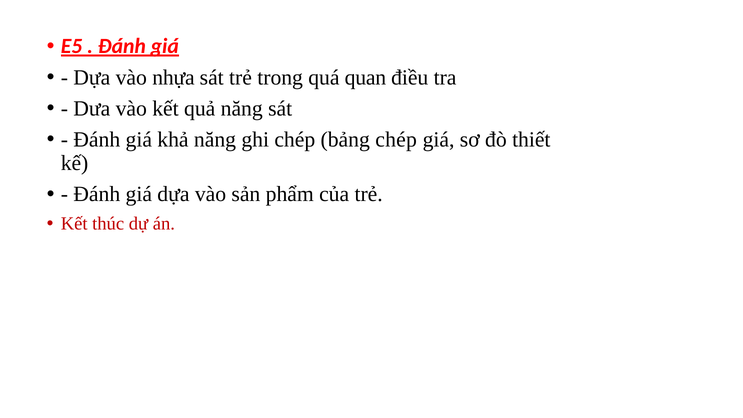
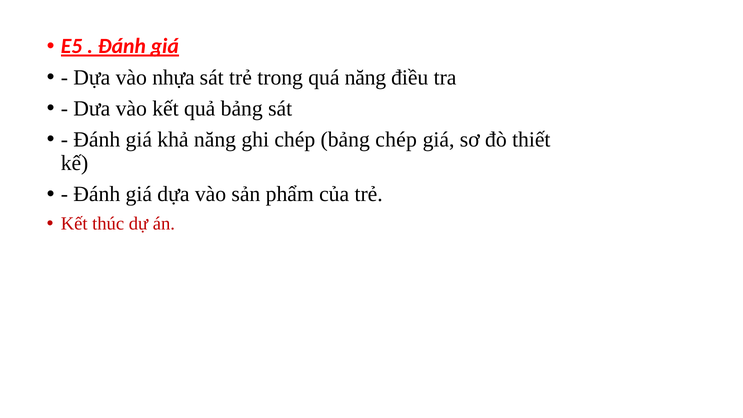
quá quan: quan -> năng
quả năng: năng -> bảng
